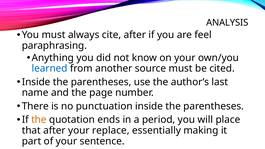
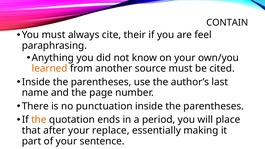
ANALYSIS: ANALYSIS -> CONTAIN
cite after: after -> their
learned colour: blue -> orange
